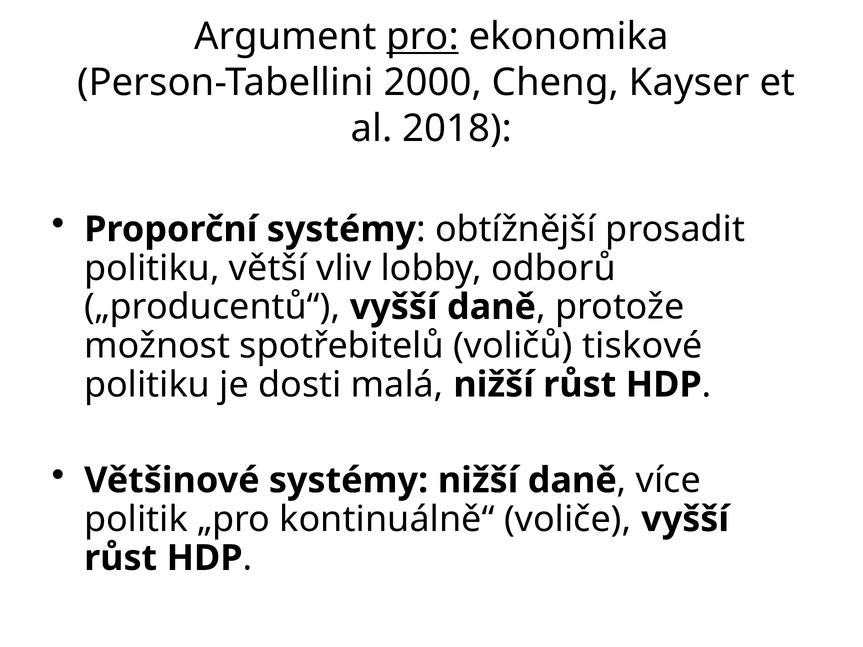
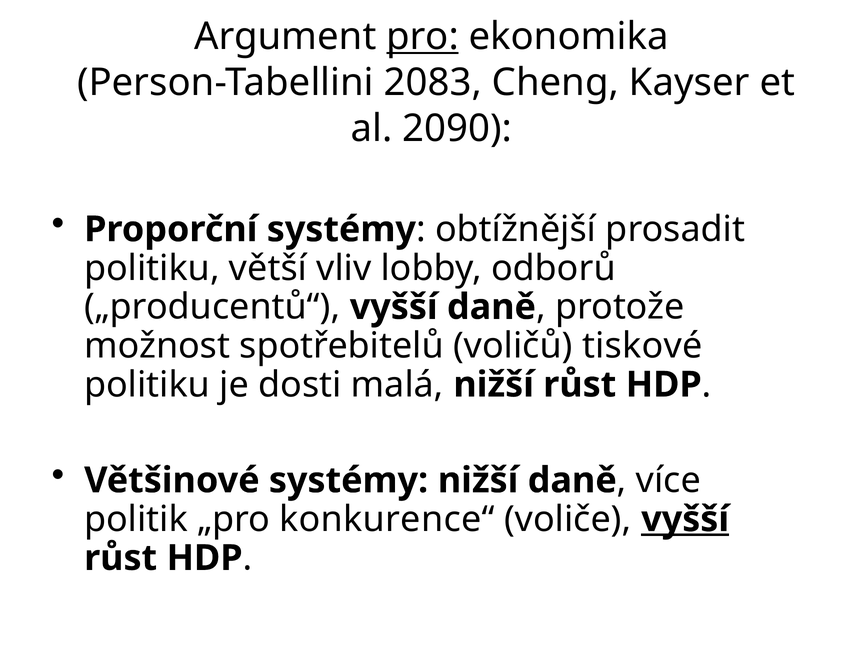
2000: 2000 -> 2083
2018: 2018 -> 2090
kontinuálně“: kontinuálně“ -> konkurence“
vyšší at (685, 519) underline: none -> present
